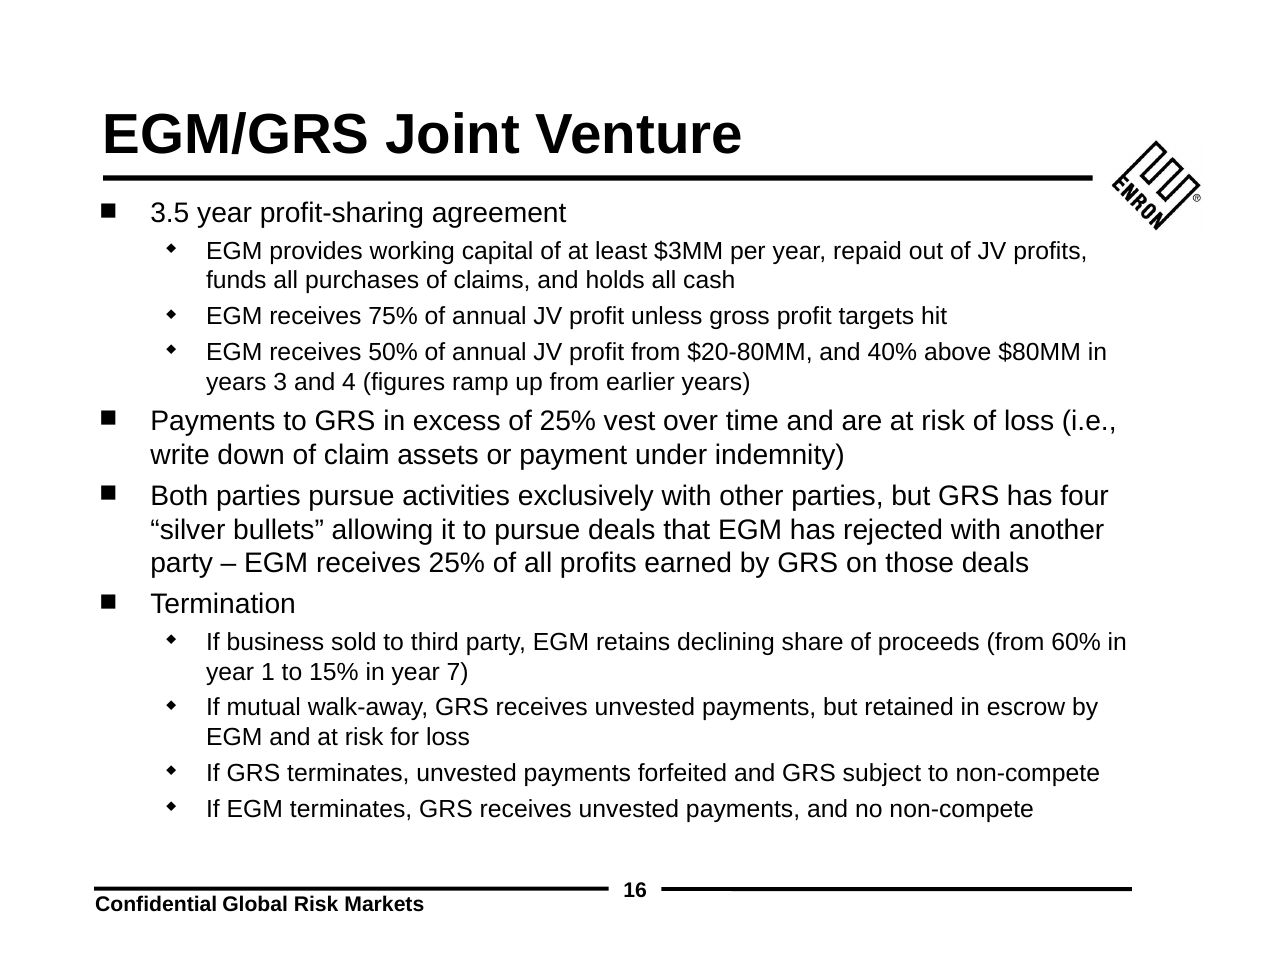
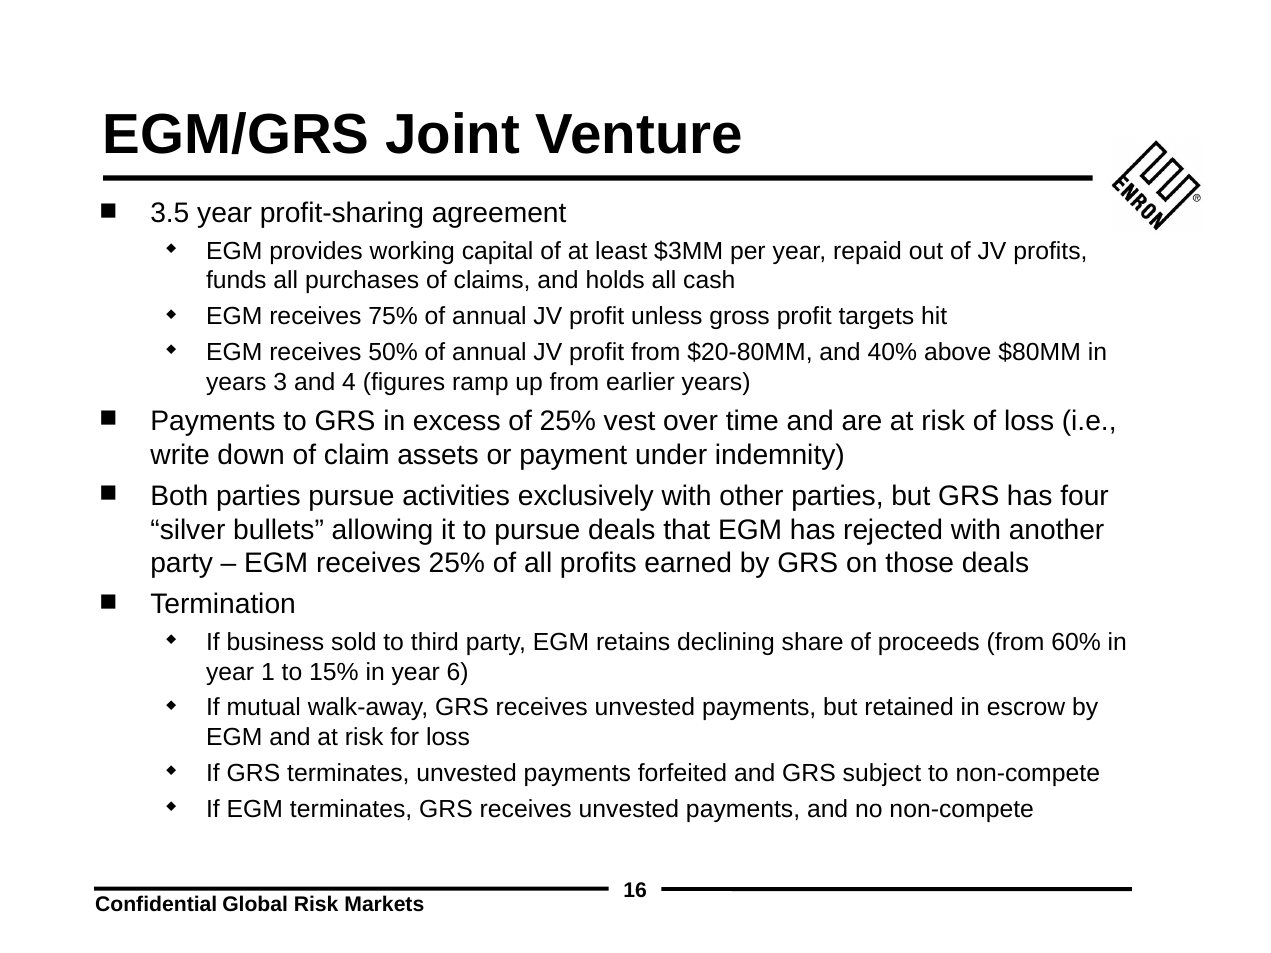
7: 7 -> 6
